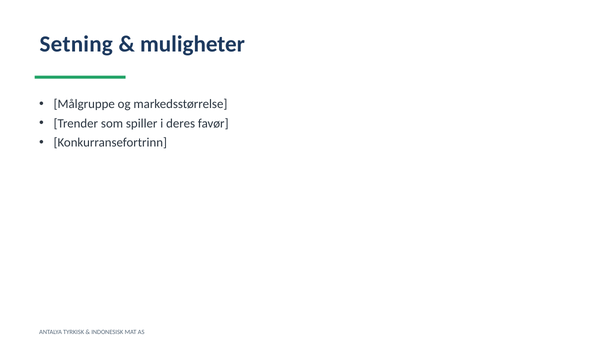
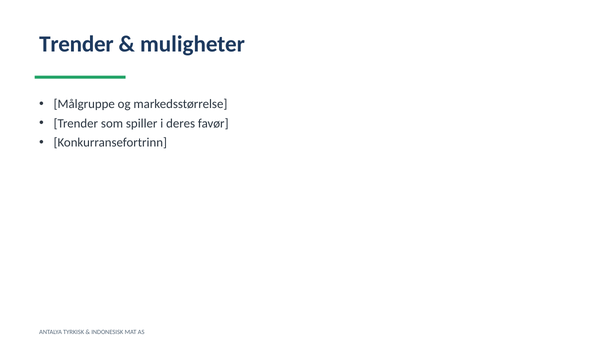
Setning at (76, 44): Setning -> Trender
